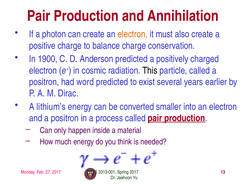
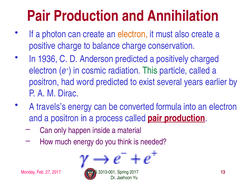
1900: 1900 -> 1936
This colour: black -> green
lithium’s: lithium’s -> travels’s
smaller: smaller -> formula
